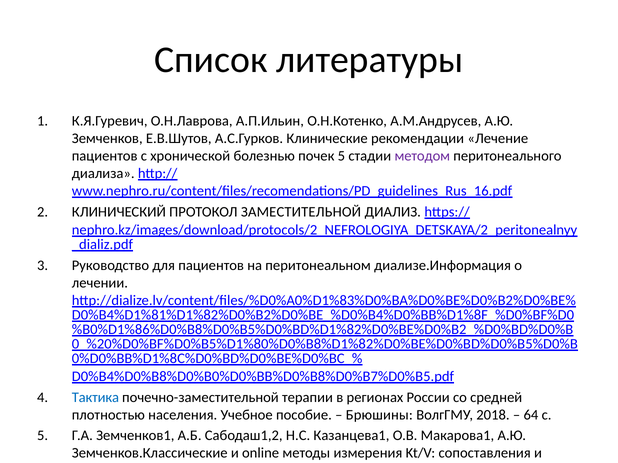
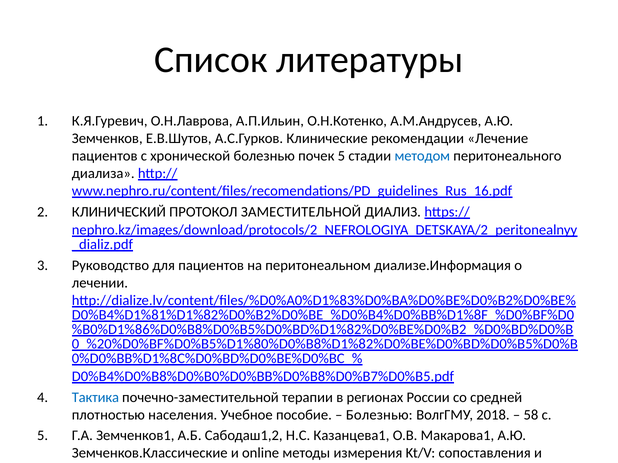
методом colour: purple -> blue
Брюшины at (379, 415): Брюшины -> Болезнью
64: 64 -> 58
